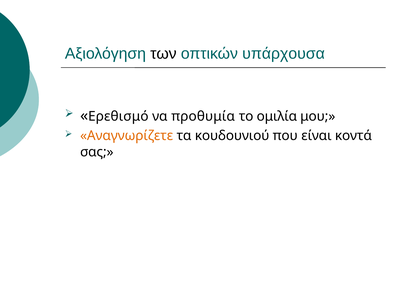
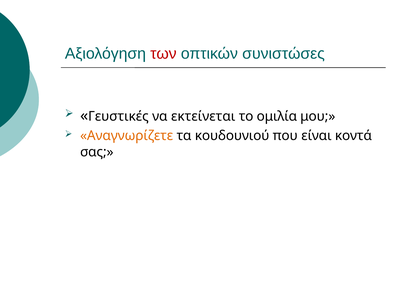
των colour: black -> red
υπάρχουσα: υπάρχουσα -> συνιστώσες
Ερεθισμό: Ερεθισμό -> Γευστικές
προθυμία: προθυμία -> εκτείνεται
